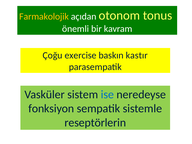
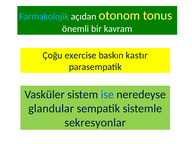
Farmakolojik colour: yellow -> light blue
fonksiyon: fonksiyon -> glandular
reseptörlerin: reseptörlerin -> sekresyonlar
